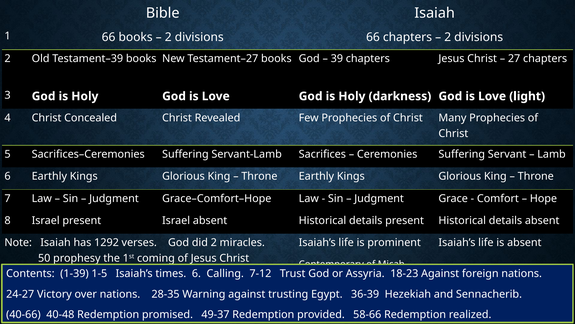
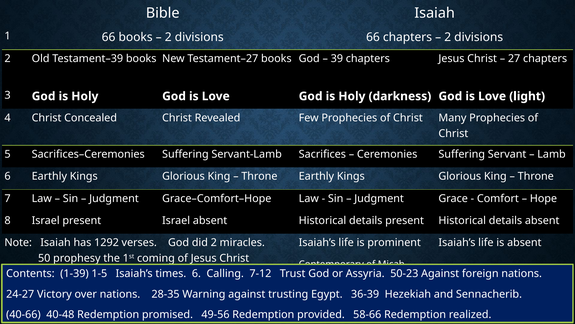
18-23: 18-23 -> 50-23
49-37: 49-37 -> 49-56
